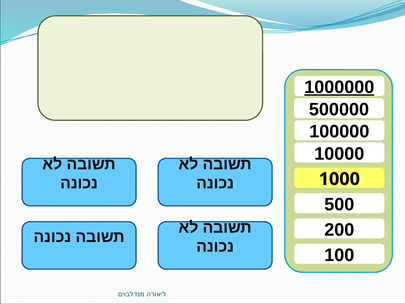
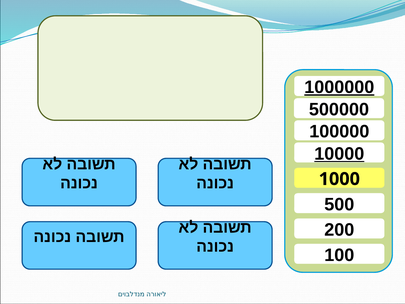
10000 underline: none -> present
